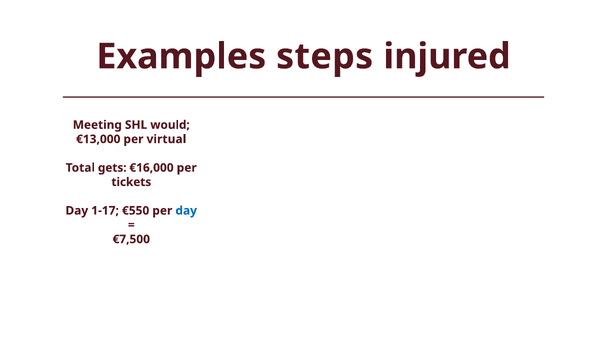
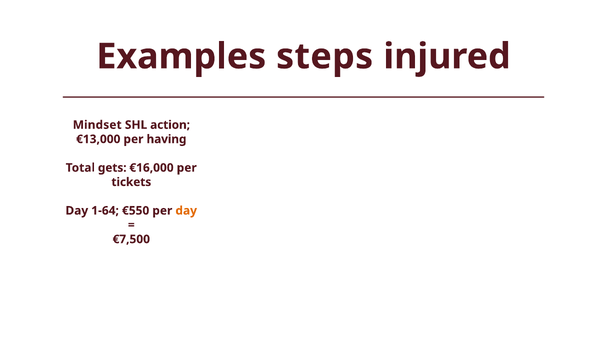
Meeting: Meeting -> Mindset
would: would -> action
virtual: virtual -> having
1-17: 1-17 -> 1-64
day at (186, 211) colour: blue -> orange
